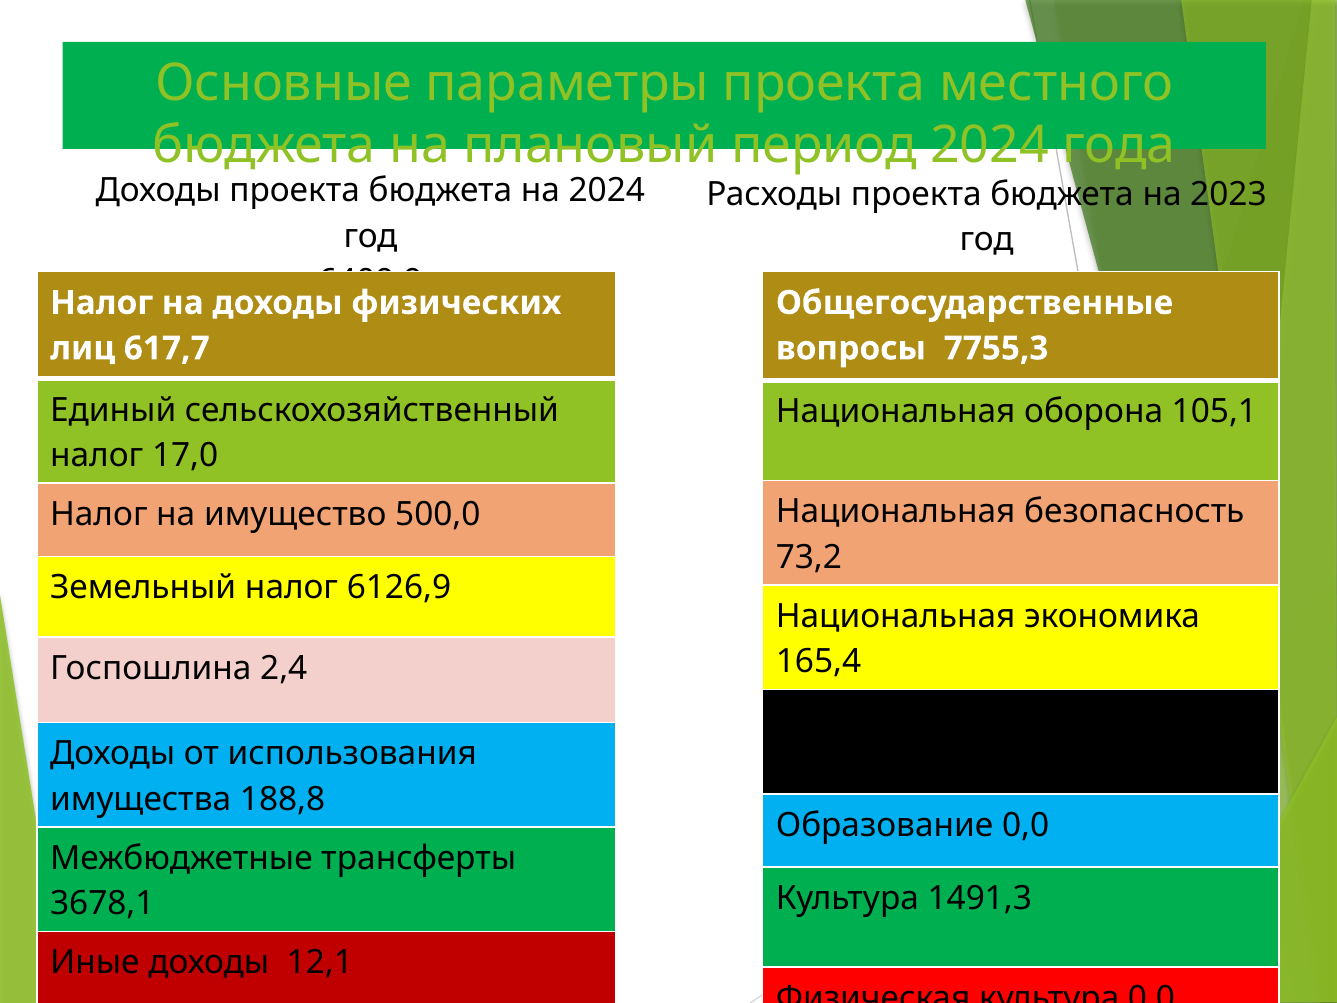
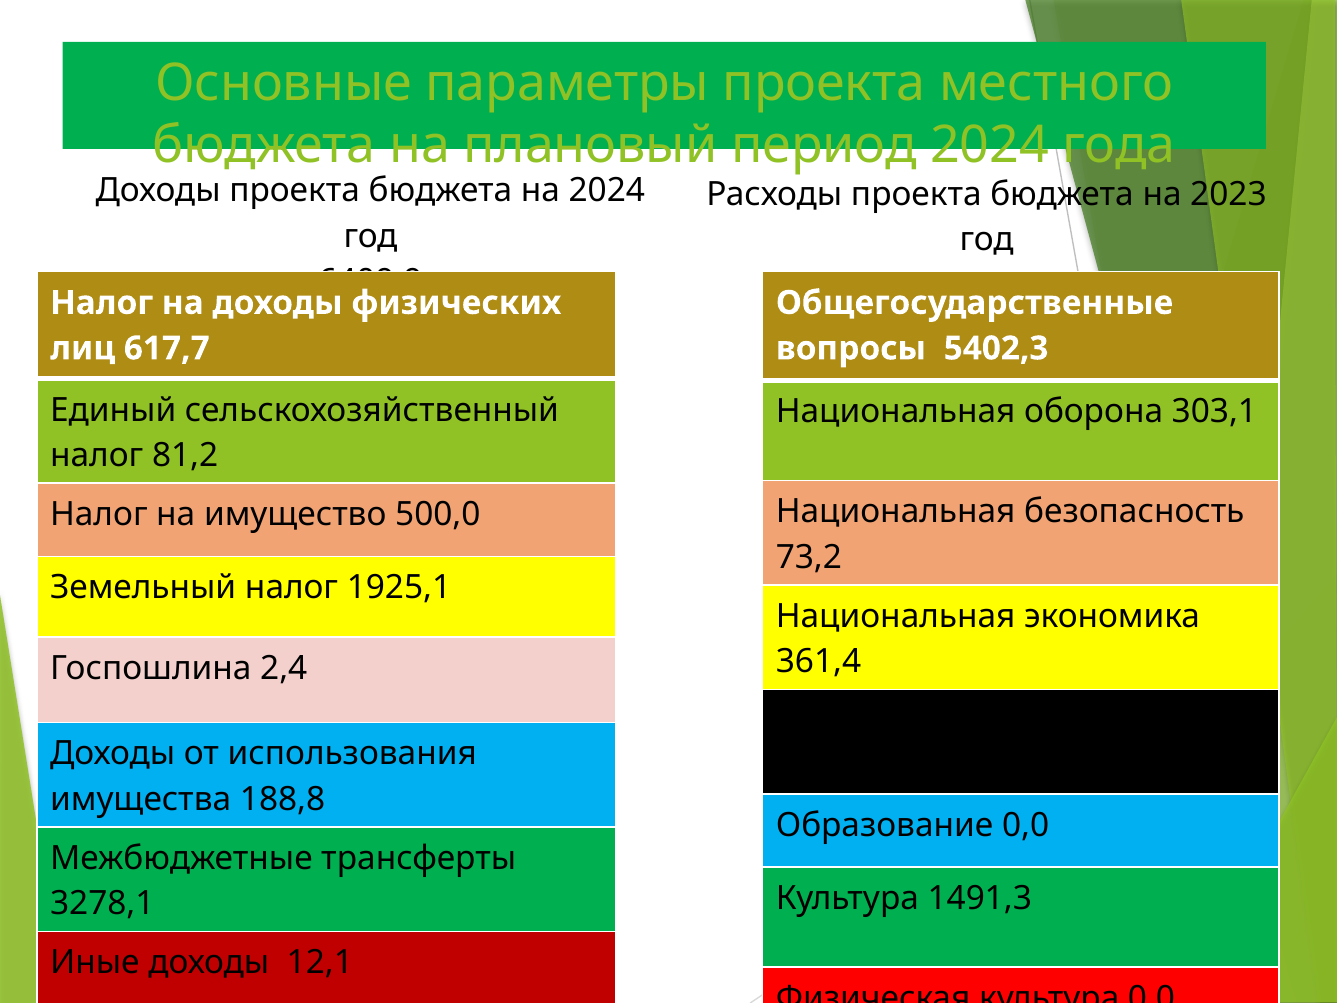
7755,3: 7755,3 -> 5402,3
105,1: 105,1 -> 303,1
17,0: 17,0 -> 81,2
6126,9: 6126,9 -> 1925,1
165,4: 165,4 -> 361,4
3678,1: 3678,1 -> 3278,1
